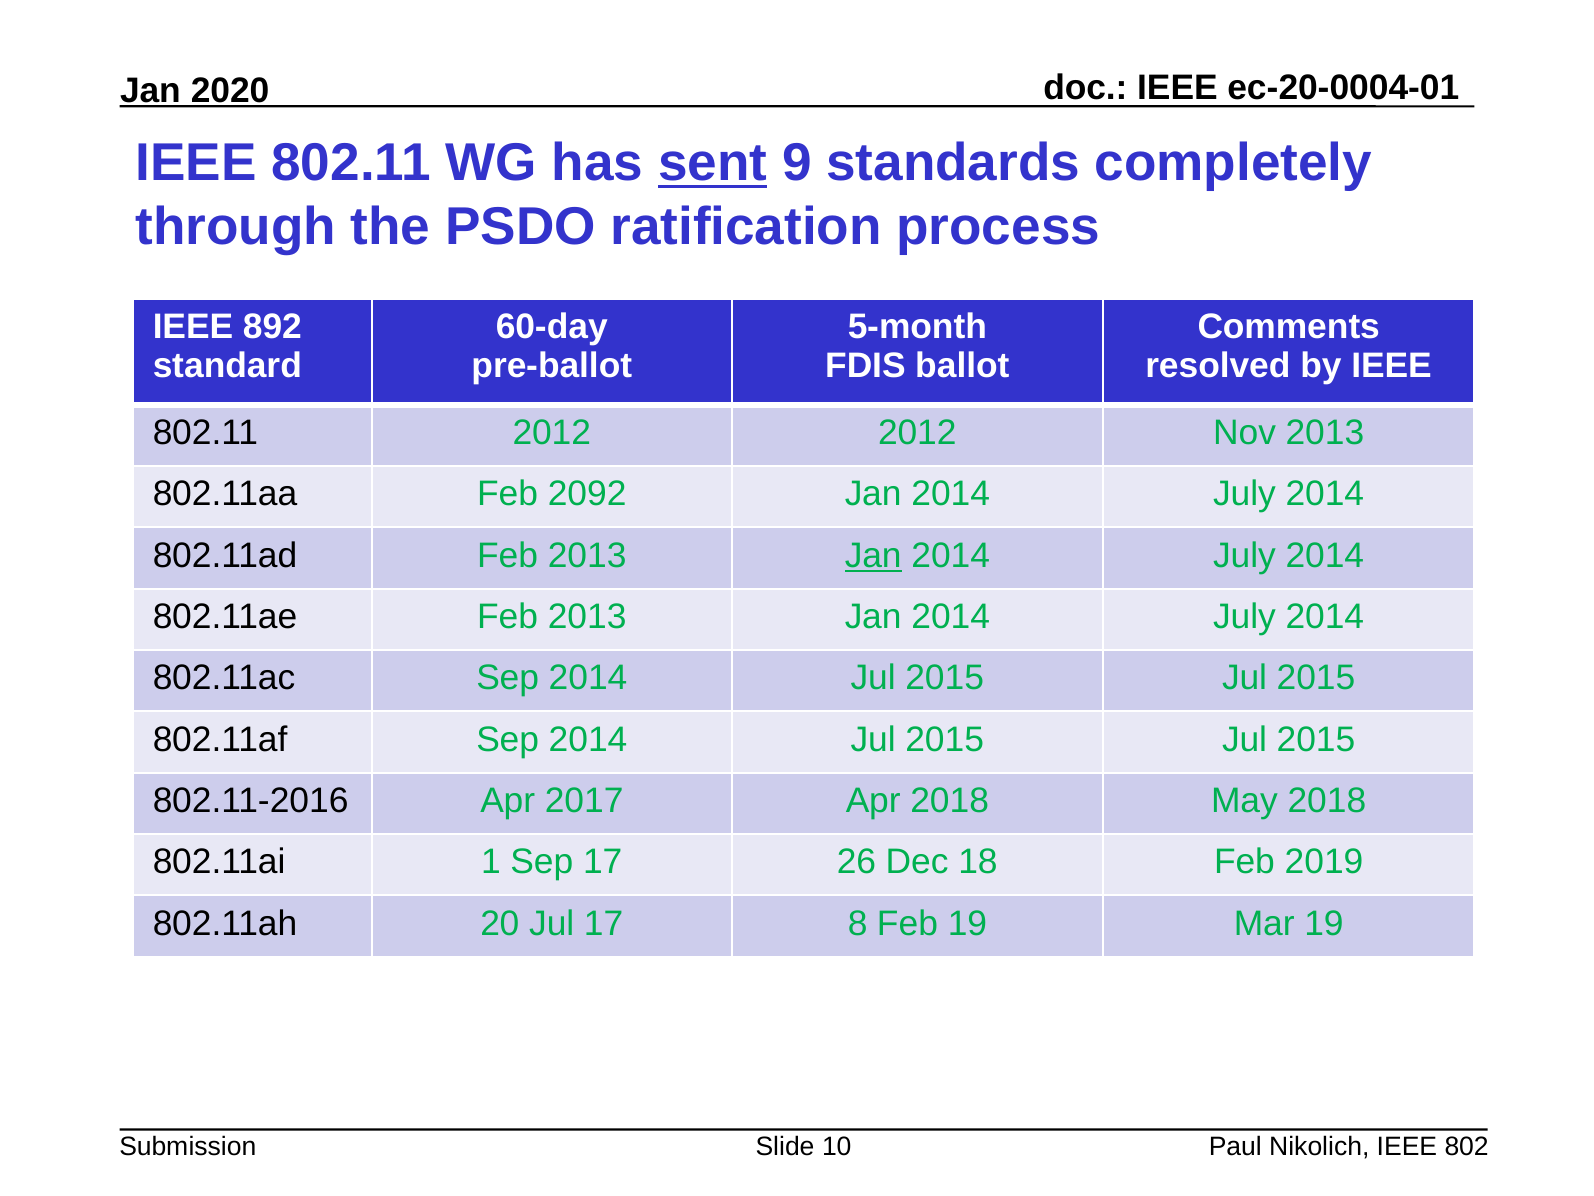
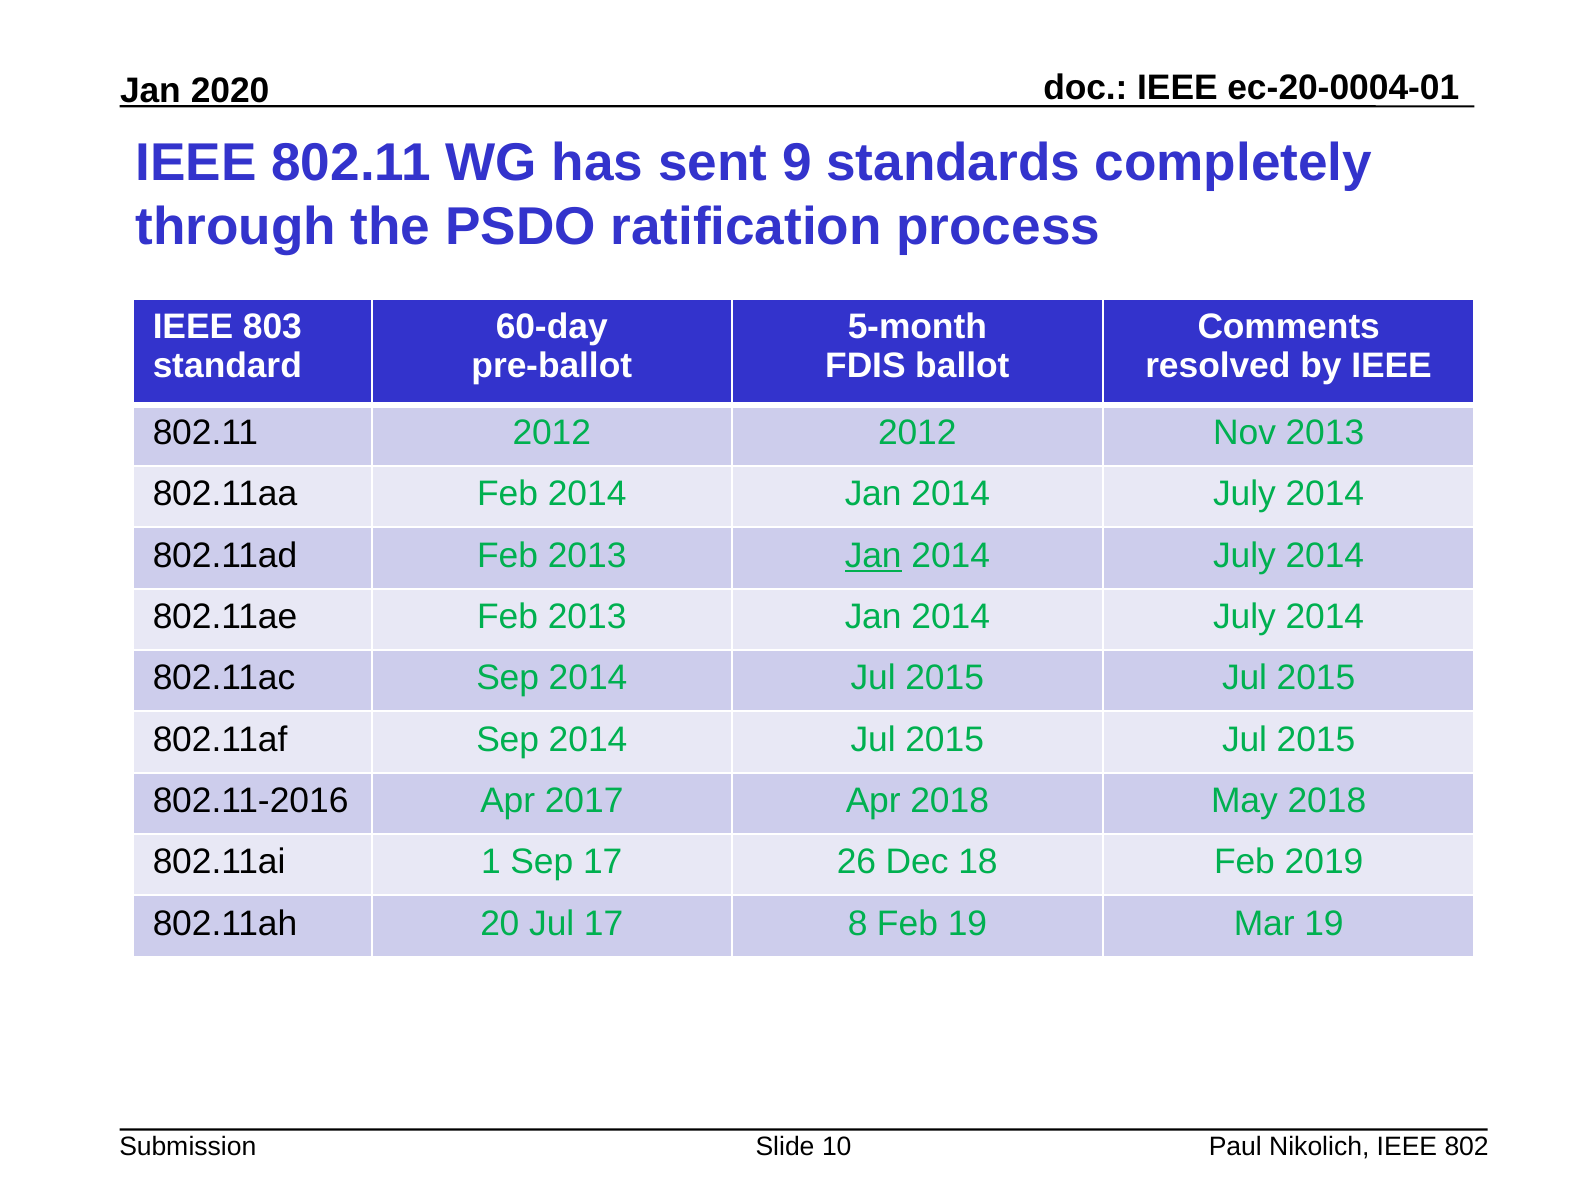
sent underline: present -> none
892: 892 -> 803
Feb 2092: 2092 -> 2014
